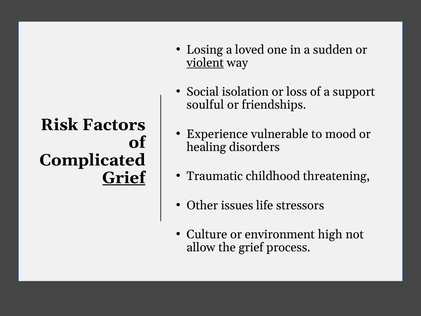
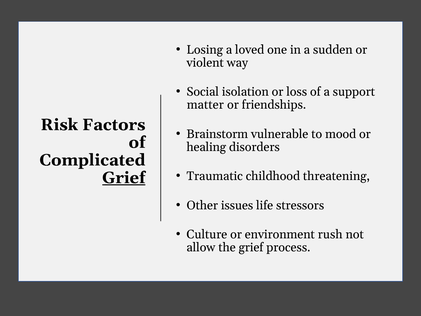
violent underline: present -> none
soulful: soulful -> matter
Experience: Experience -> Brainstorm
high: high -> rush
